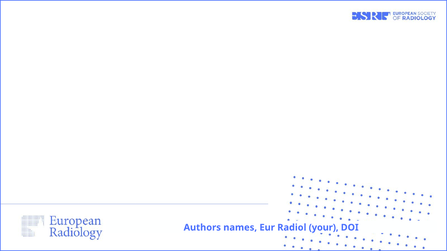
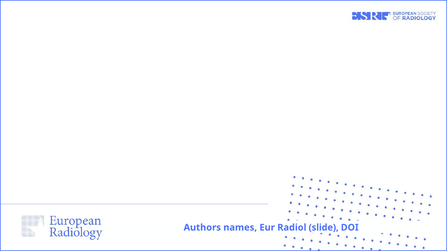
your: your -> slide
